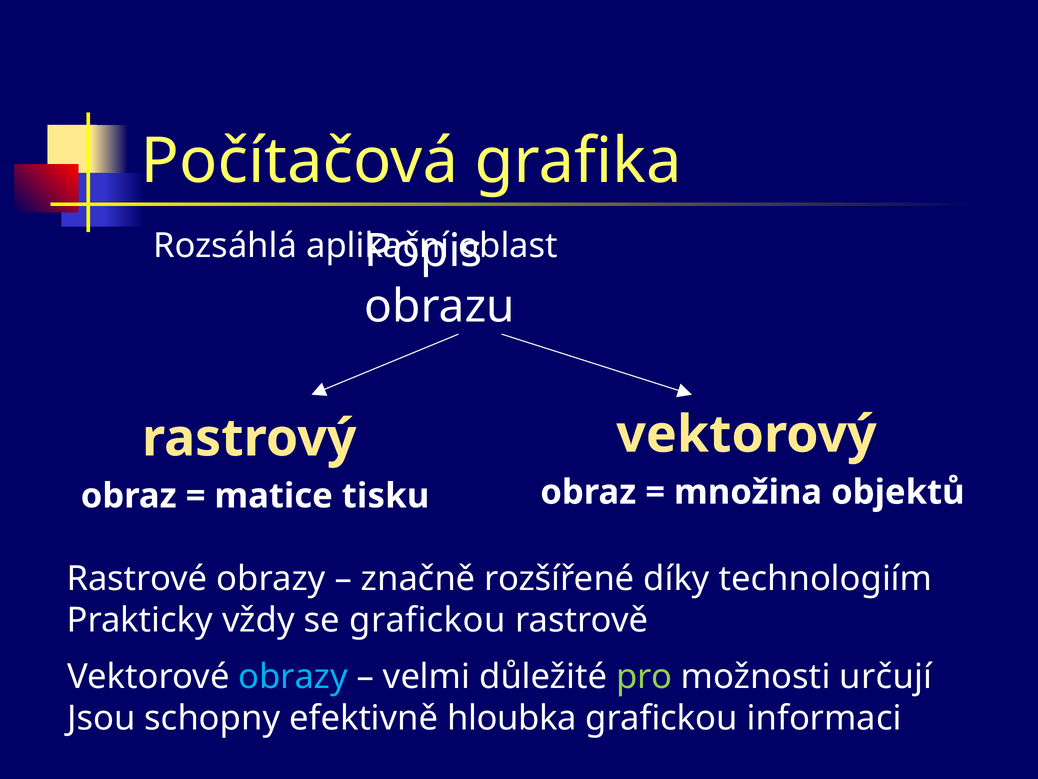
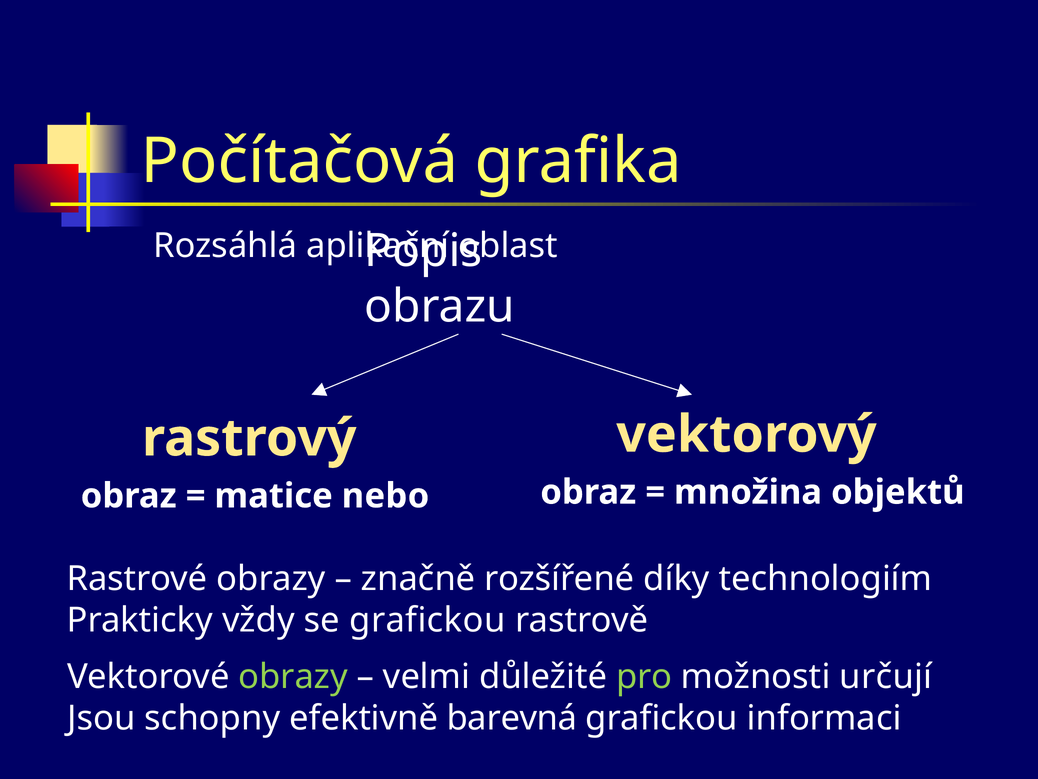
tisku: tisku -> nebo
obrazy at (293, 676) colour: light blue -> light green
hloubka: hloubka -> barevná
